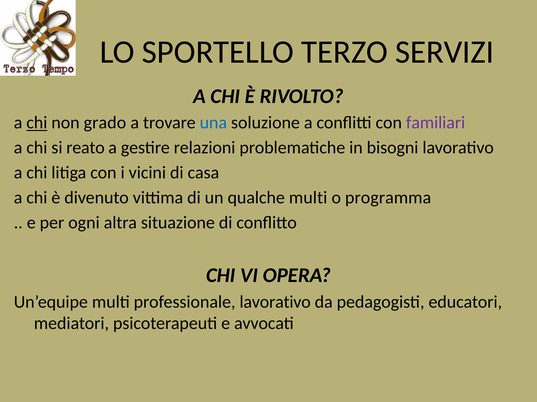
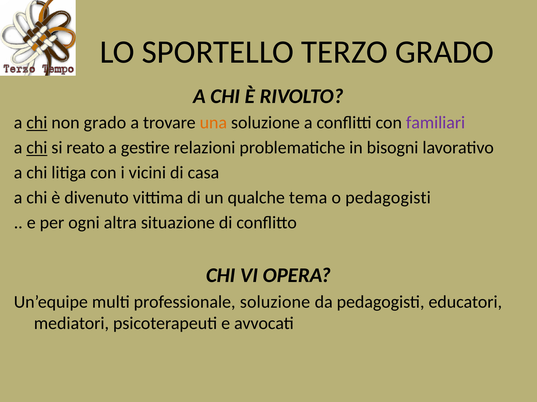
TERZO SERVIZI: SERVIZI -> GRADO
una colour: blue -> orange
chi at (37, 148) underline: none -> present
qualche multi: multi -> tema
o programma: programma -> pedagogisti
professionale lavorativo: lavorativo -> soluzione
